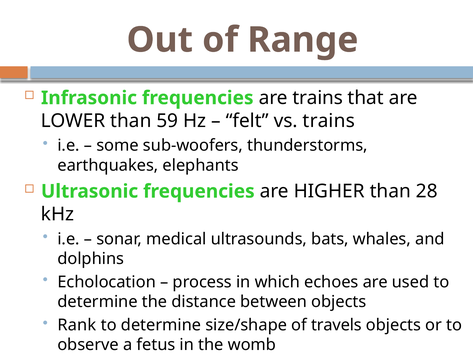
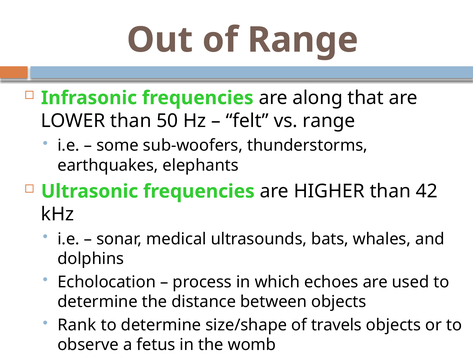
are trains: trains -> along
59: 59 -> 50
vs trains: trains -> range
28: 28 -> 42
